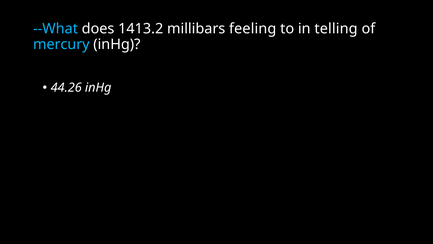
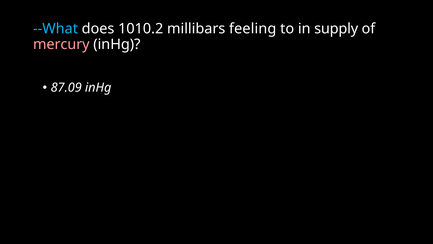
1413.2: 1413.2 -> 1010.2
telling: telling -> supply
mercury colour: light blue -> pink
44.26: 44.26 -> 87.09
